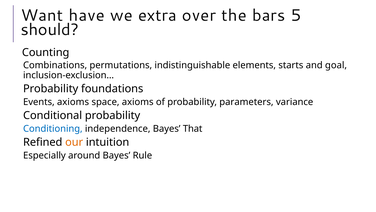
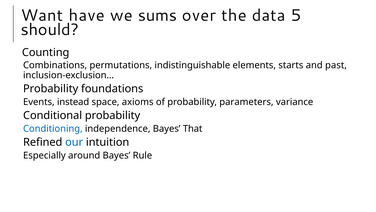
extra: extra -> sums
bars: bars -> data
goal: goal -> past
Events axioms: axioms -> instead
our colour: orange -> blue
